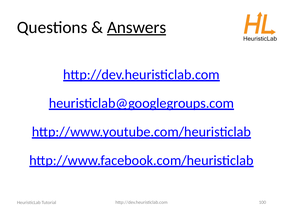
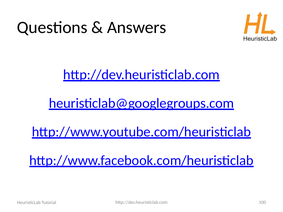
Answers underline: present -> none
